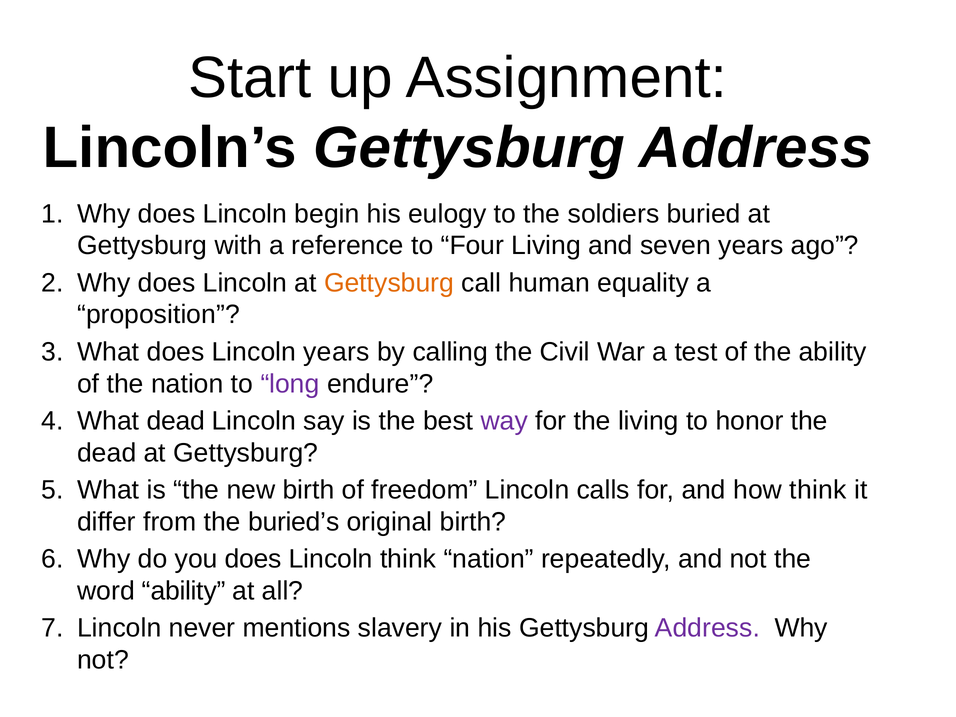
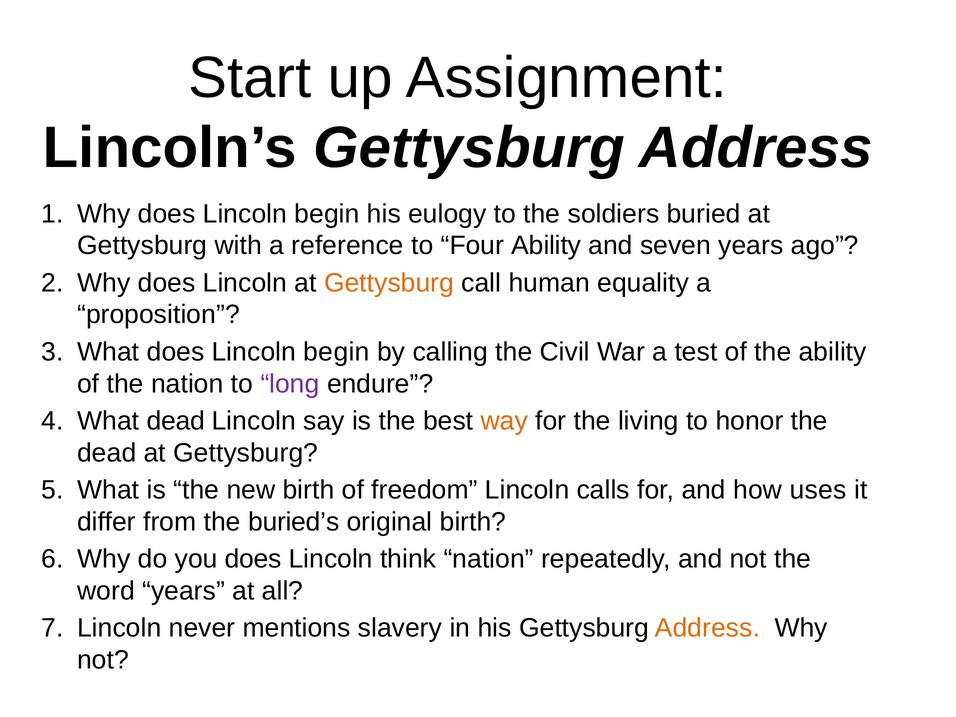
Four Living: Living -> Ability
What does Lincoln years: years -> begin
way colour: purple -> orange
how think: think -> uses
word ability: ability -> years
Address at (707, 628) colour: purple -> orange
